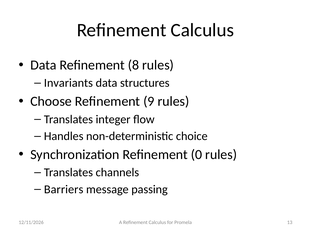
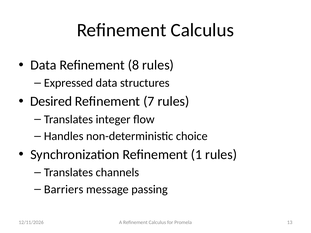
Invariants: Invariants -> Expressed
Choose: Choose -> Desired
9: 9 -> 7
0: 0 -> 1
